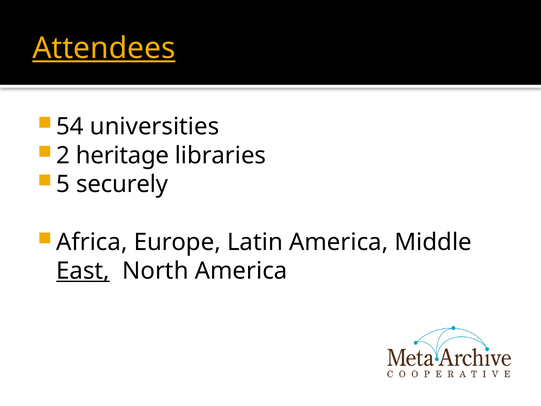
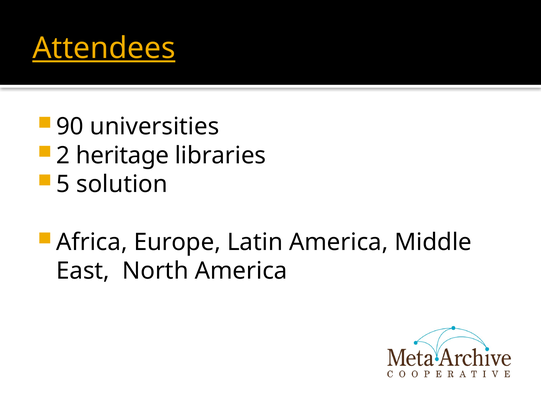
54: 54 -> 90
securely: securely -> solution
East underline: present -> none
